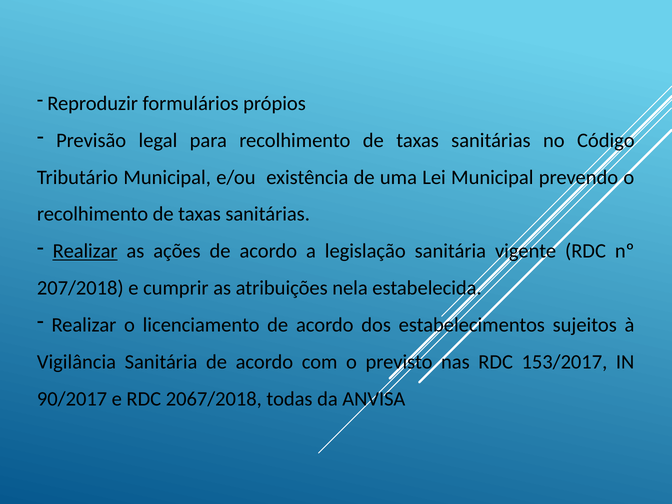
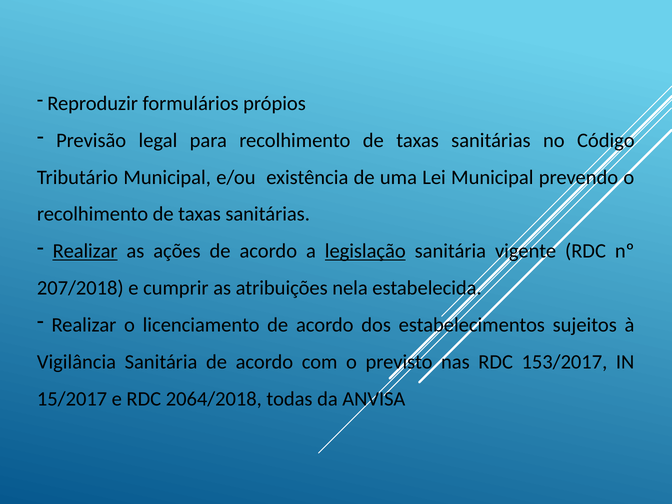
legislação underline: none -> present
90/2017: 90/2017 -> 15/2017
2067/2018: 2067/2018 -> 2064/2018
